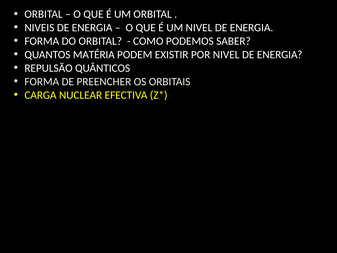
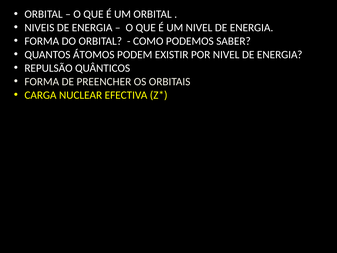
MATÉRIA: MATÉRIA -> ÁTOMOS
